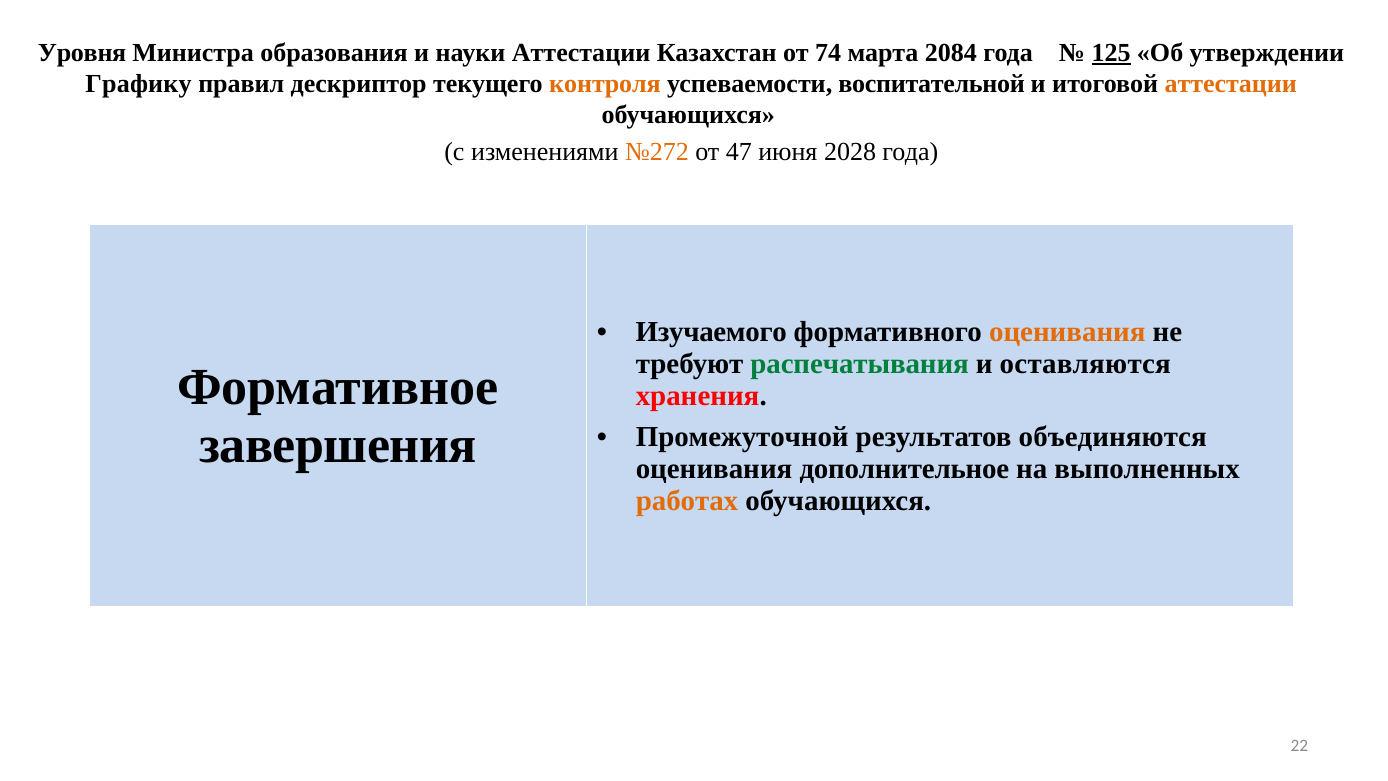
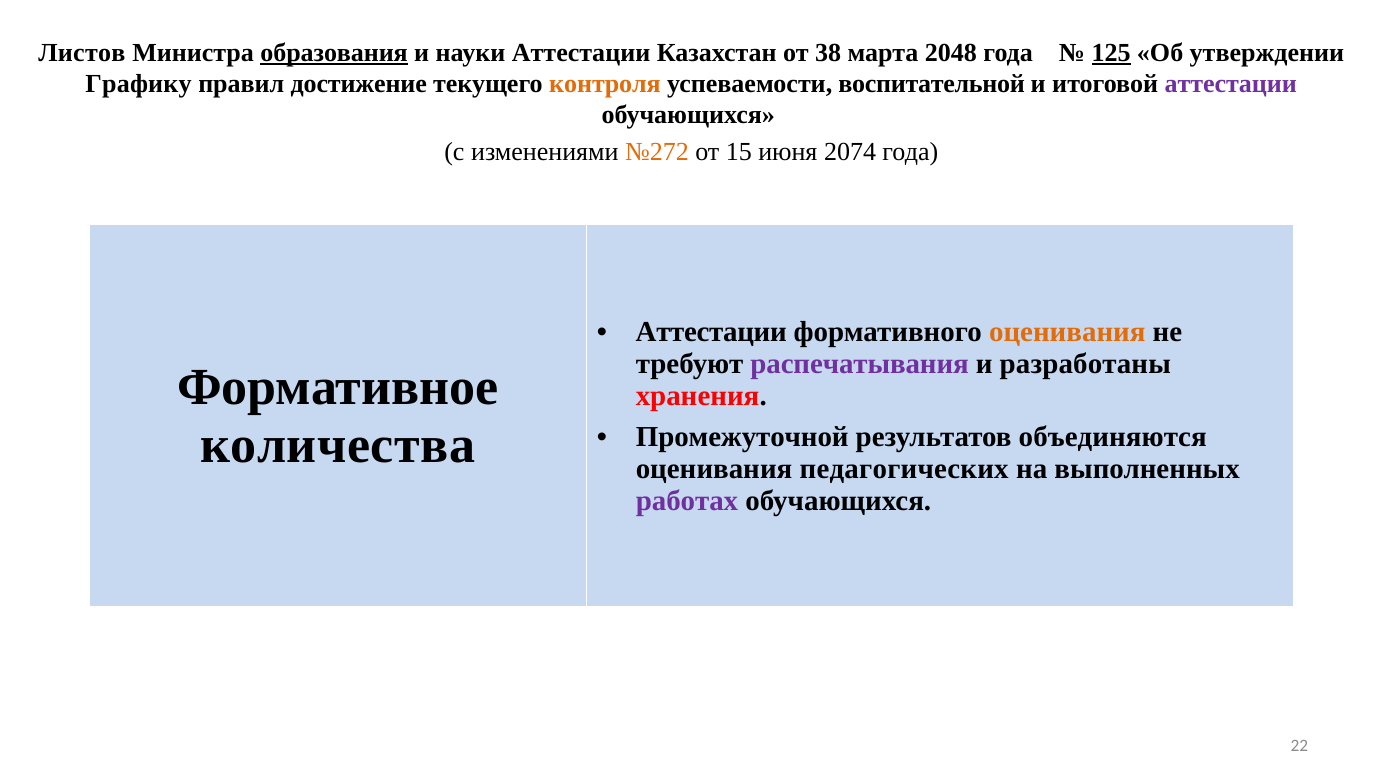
Уровня: Уровня -> Листов
образования underline: none -> present
74: 74 -> 38
2084: 2084 -> 2048
дескриптор: дескриптор -> достижение
аттестации at (1231, 84) colour: orange -> purple
47: 47 -> 15
2028: 2028 -> 2074
Изучаемого at (711, 331): Изучаемого -> Аттестации
распечатывания colour: green -> purple
оставляются: оставляются -> разработаны
завершения: завершения -> количества
дополнительное: дополнительное -> педагогических
работах colour: orange -> purple
